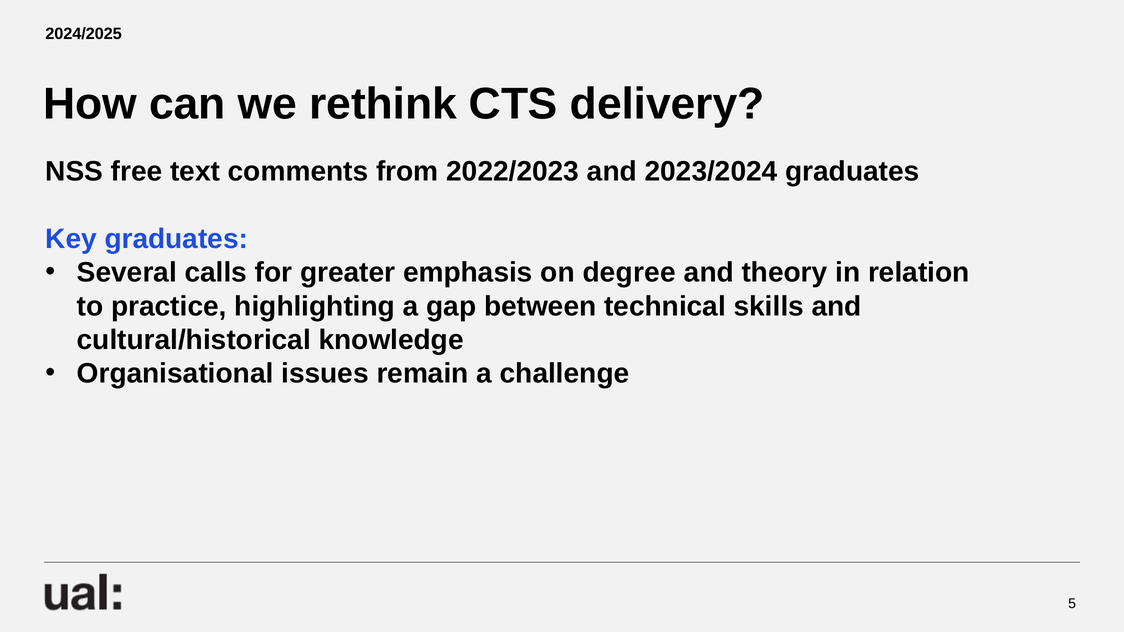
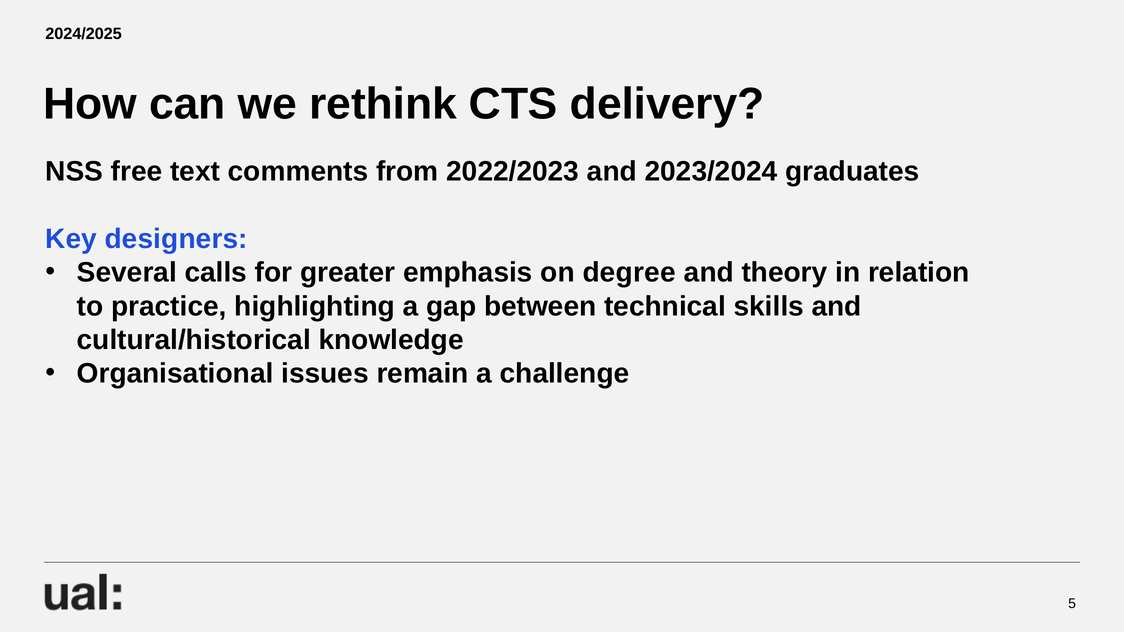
Key graduates: graduates -> designers
